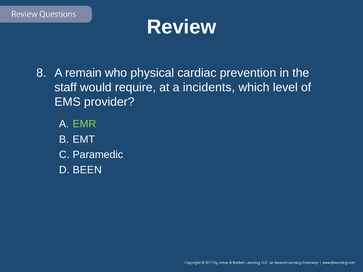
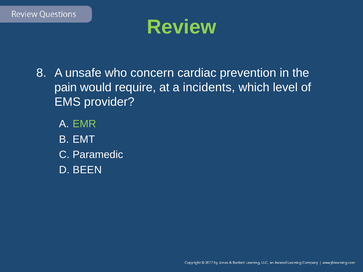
Review colour: white -> light green
remain: remain -> unsafe
physical: physical -> concern
staff: staff -> pain
